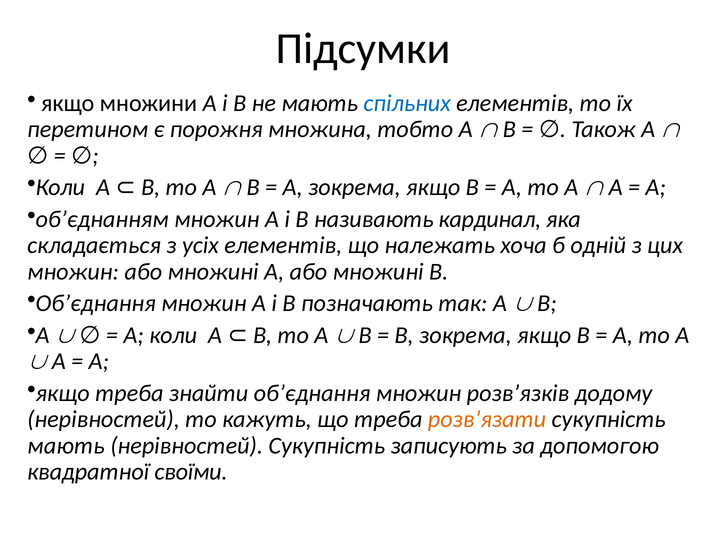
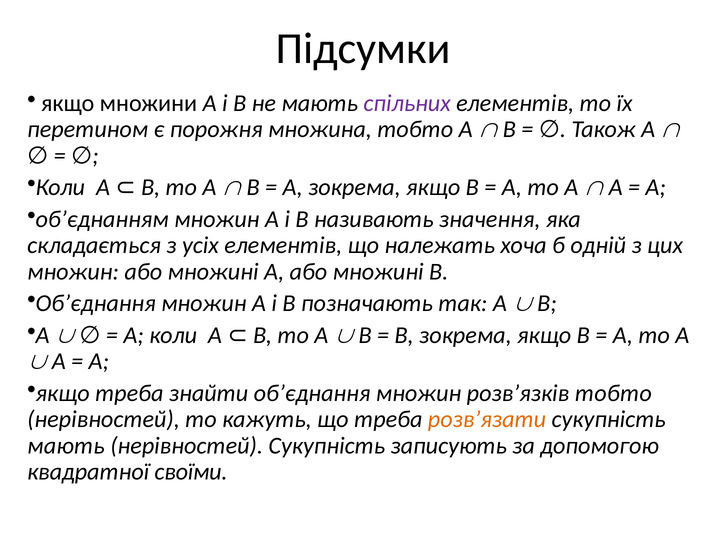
спільних colour: blue -> purple
кардинал: кардинал -> значення
розв’язків додому: додому -> тобто
